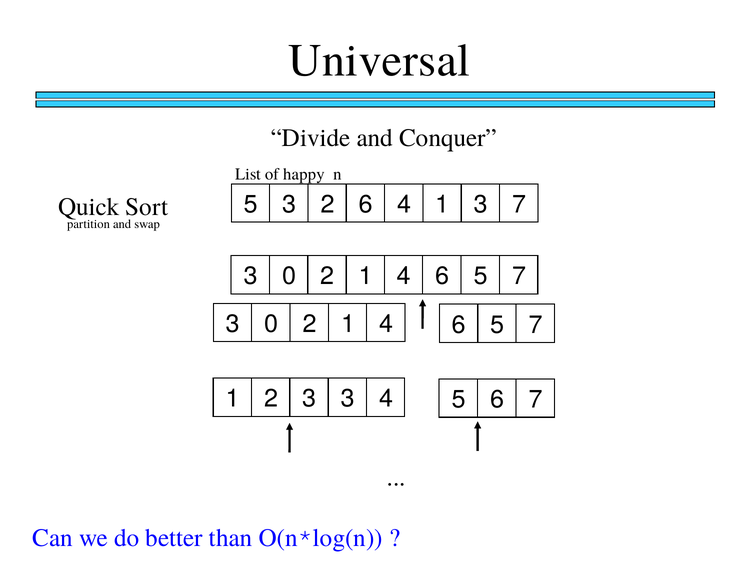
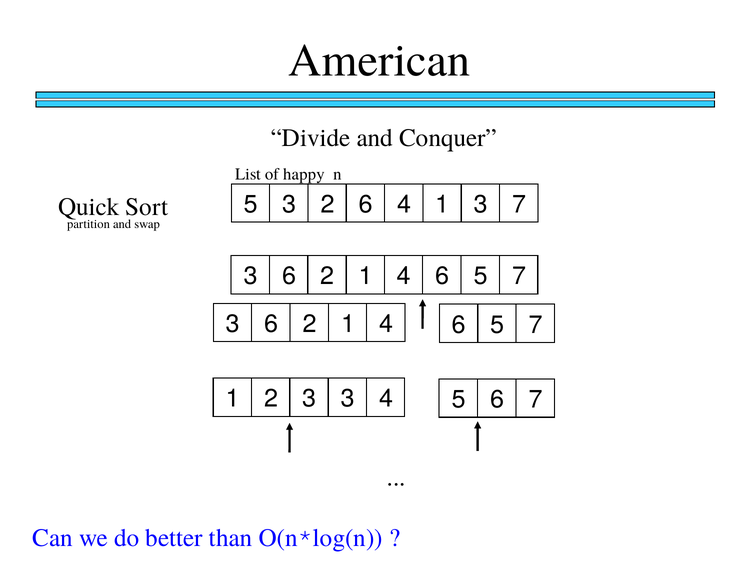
Universal: Universal -> American
0 at (289, 276): 0 -> 6
0 at (271, 324): 0 -> 6
